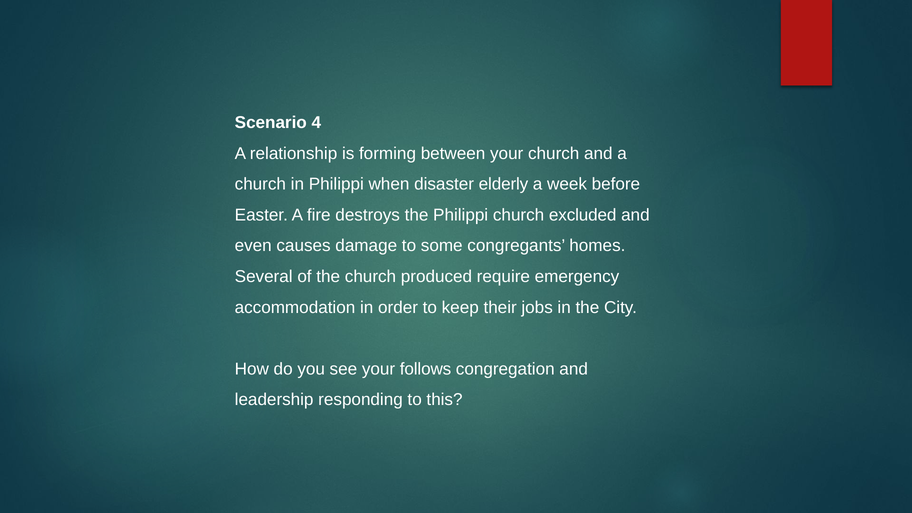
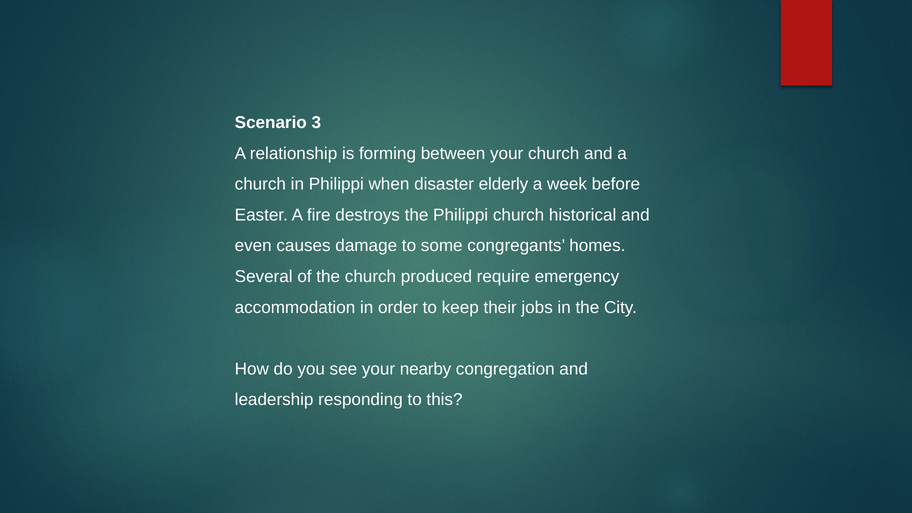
4: 4 -> 3
excluded: excluded -> historical
follows: follows -> nearby
